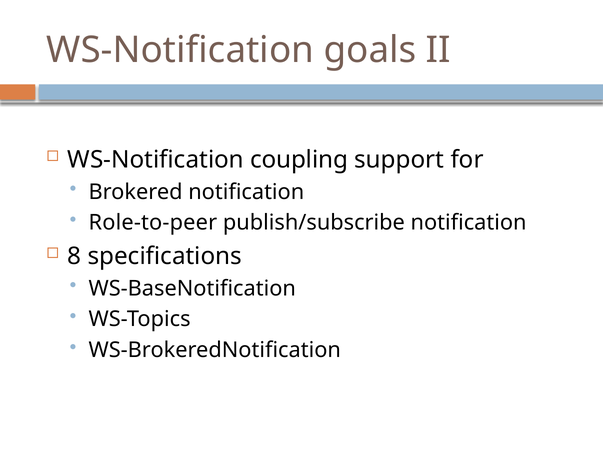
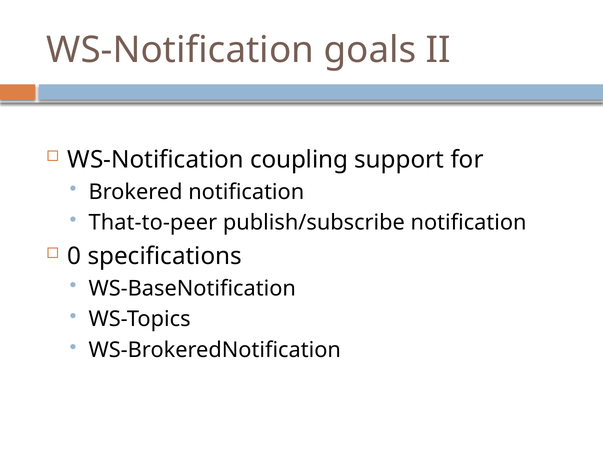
Role-to-peer: Role-to-peer -> That-to-peer
8: 8 -> 0
